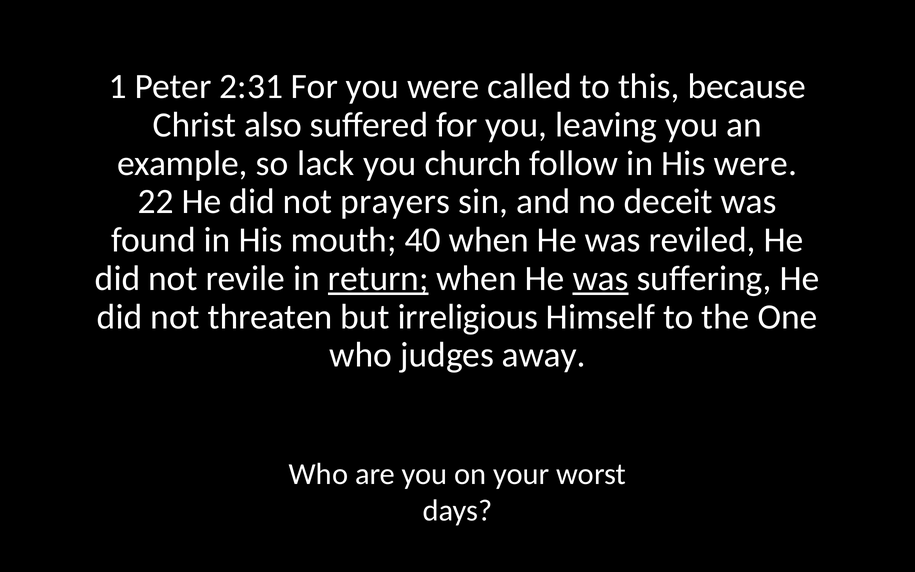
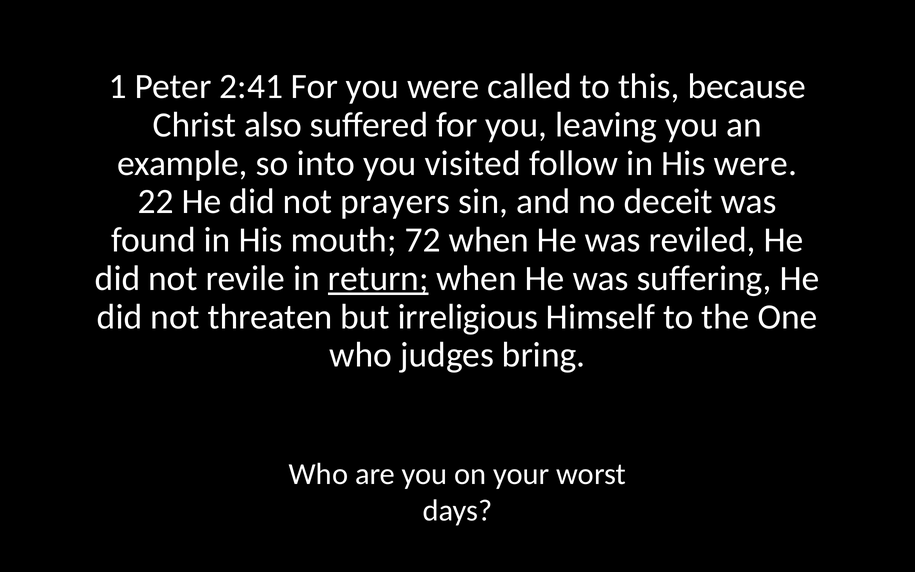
2:31: 2:31 -> 2:41
lack: lack -> into
church: church -> visited
40: 40 -> 72
was at (601, 278) underline: present -> none
away: away -> bring
